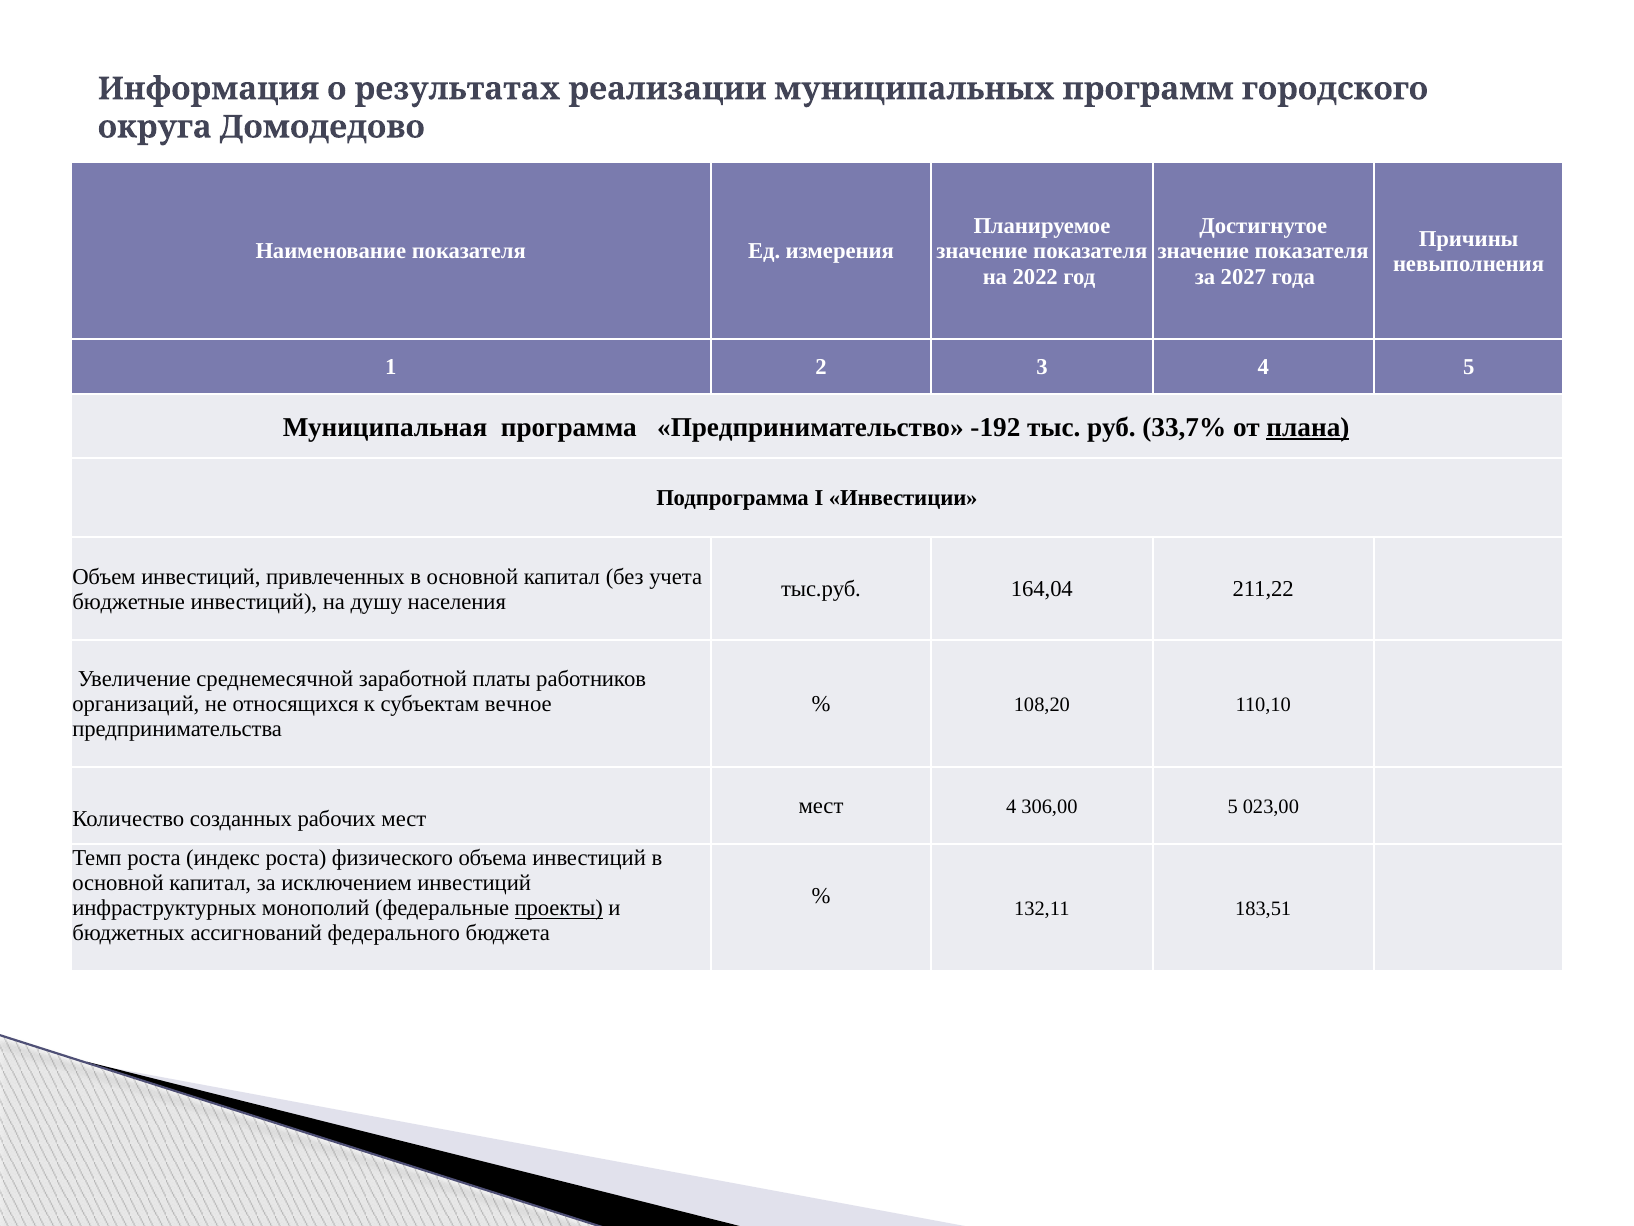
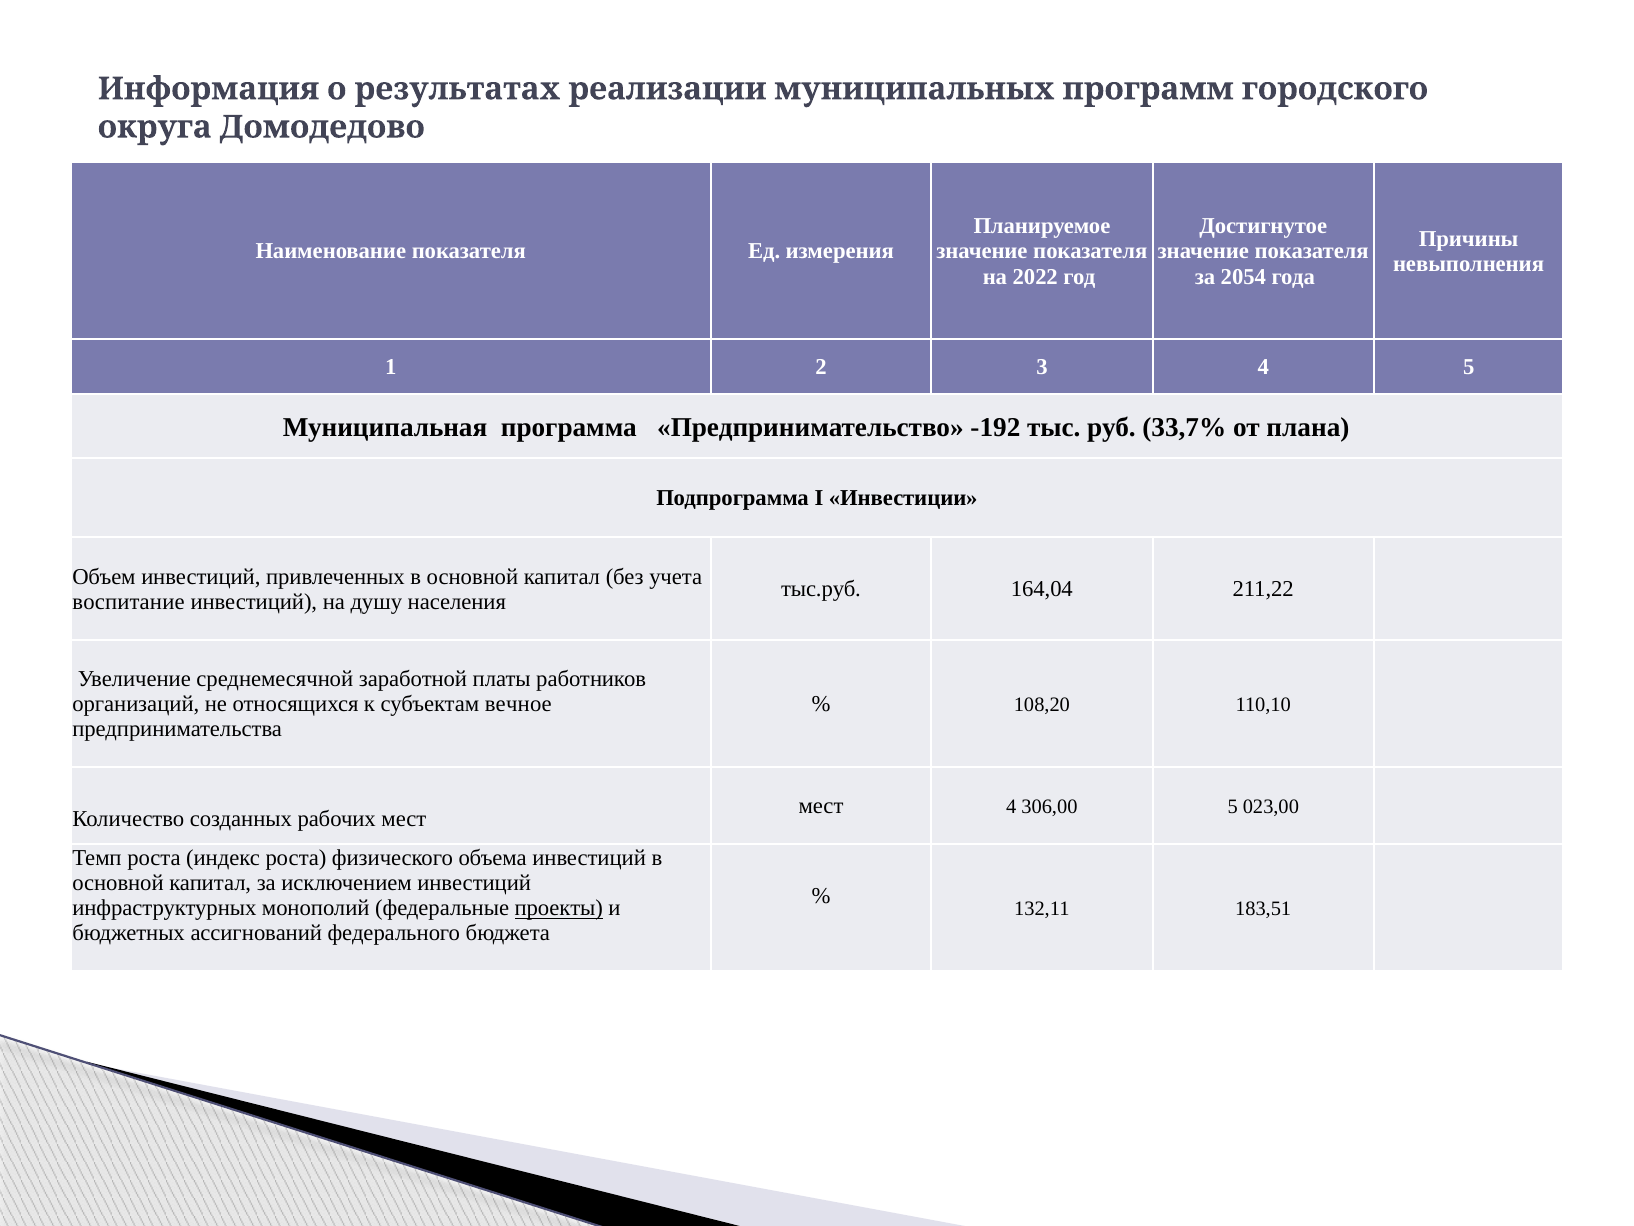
2027: 2027 -> 2054
плана underline: present -> none
бюджетные: бюджетные -> воспитание
